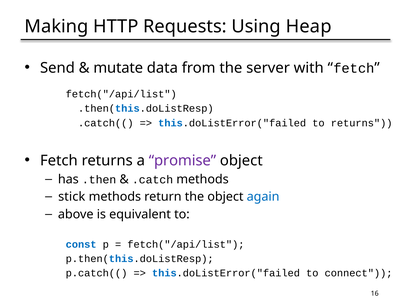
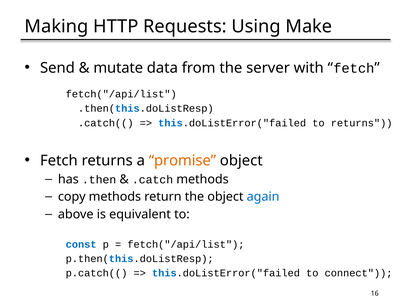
Heap: Heap -> Make
promise colour: purple -> orange
stick: stick -> copy
